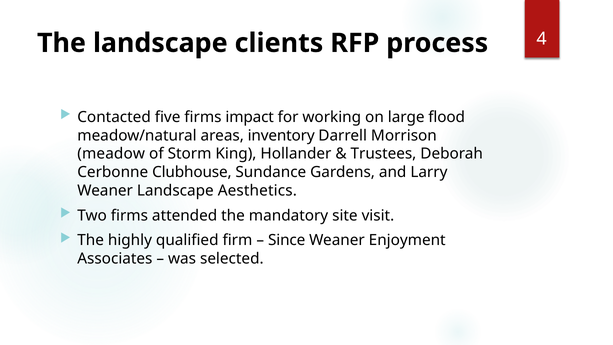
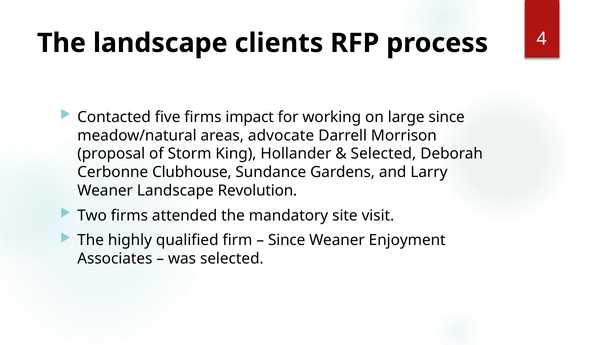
large flood: flood -> since
inventory: inventory -> advocate
meadow: meadow -> proposal
Trustees at (383, 154): Trustees -> Selected
Aesthetics: Aesthetics -> Revolution
